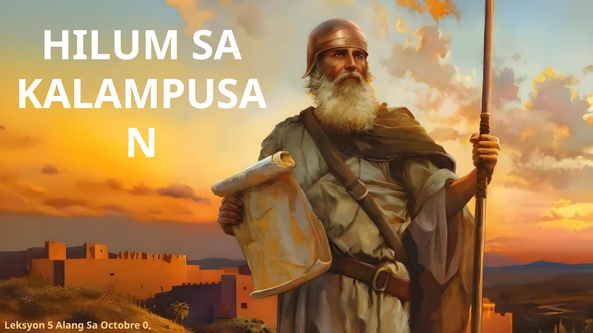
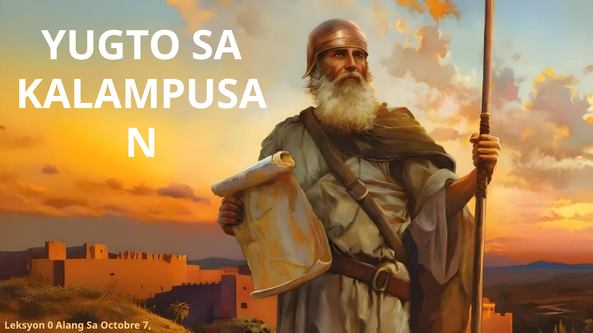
HILUM: HILUM -> YUGTO
5: 5 -> 0
0: 0 -> 7
